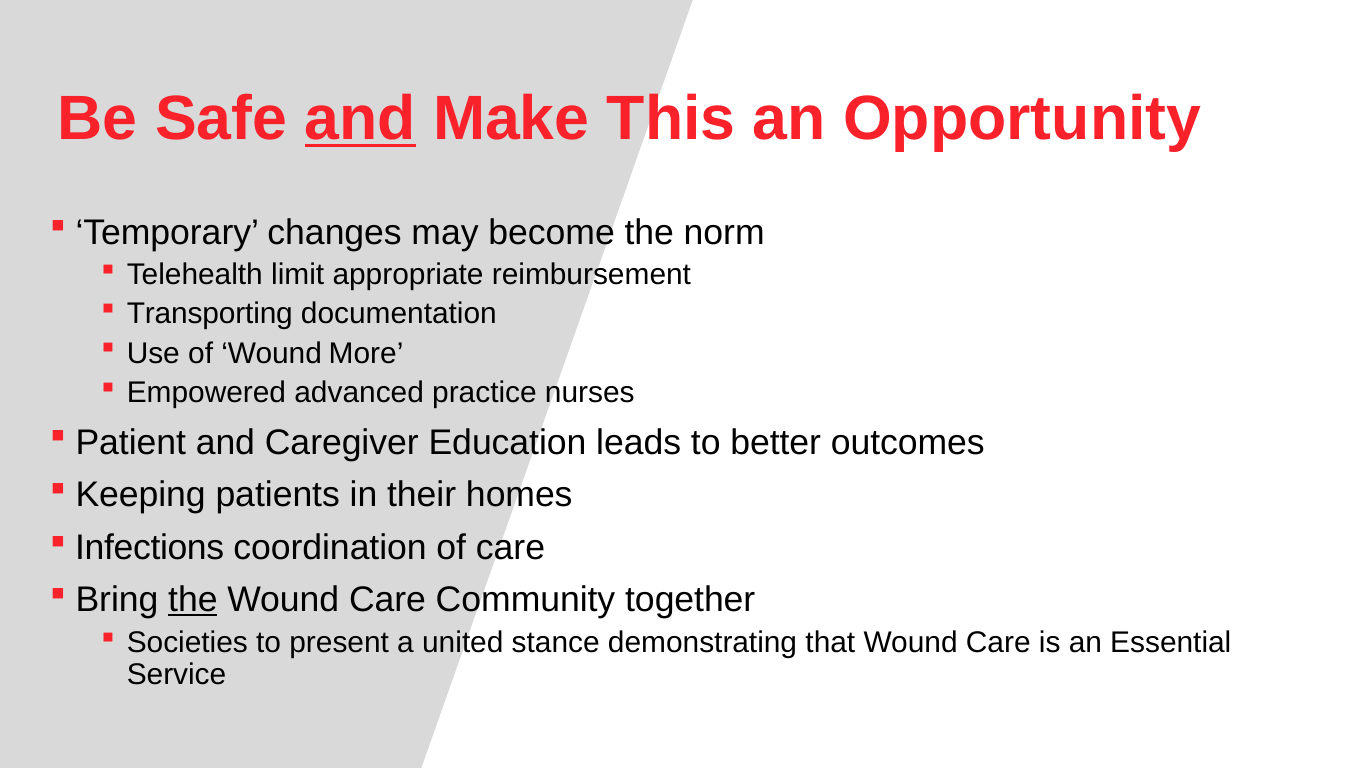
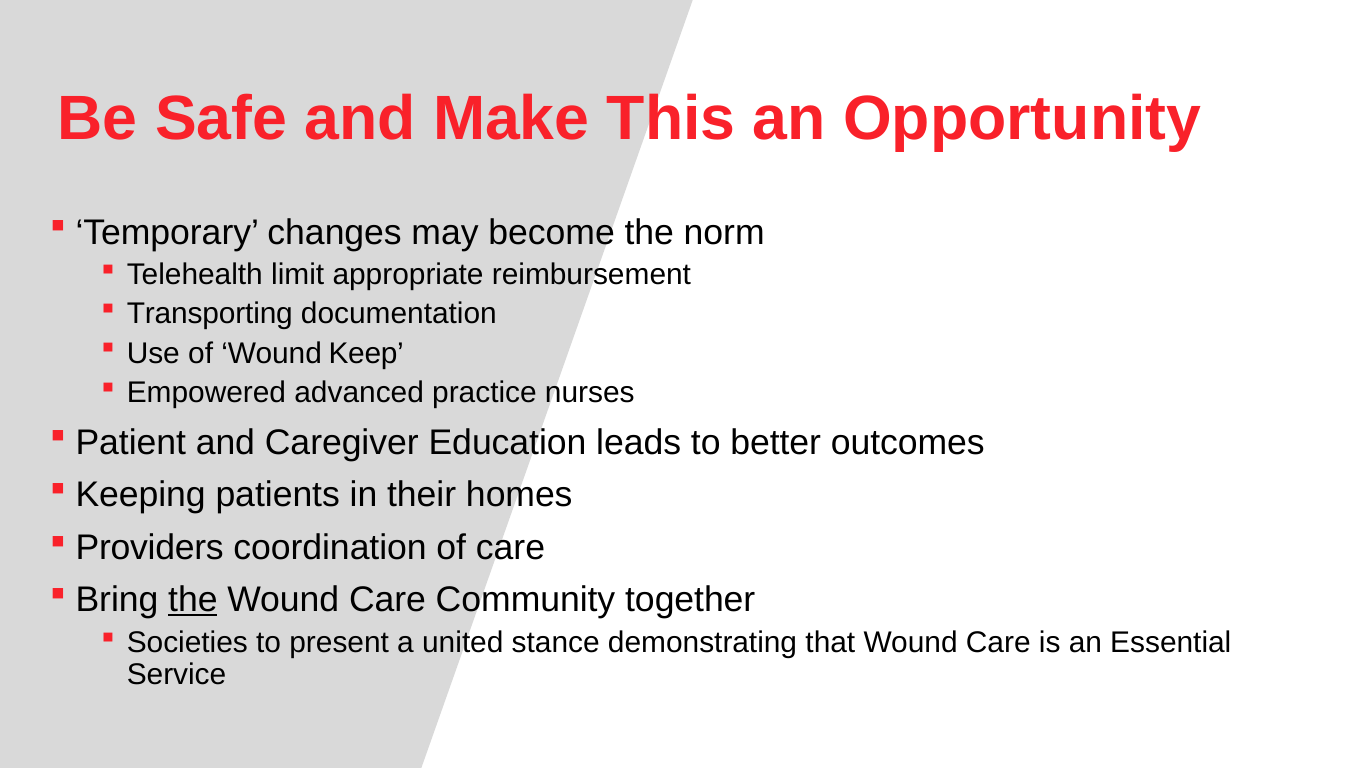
and at (360, 119) underline: present -> none
More: More -> Keep
Infections: Infections -> Providers
